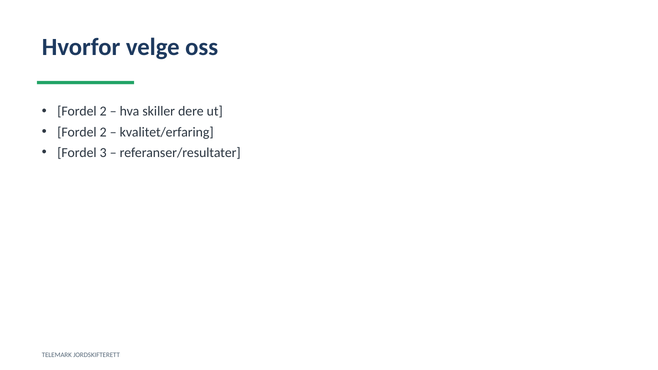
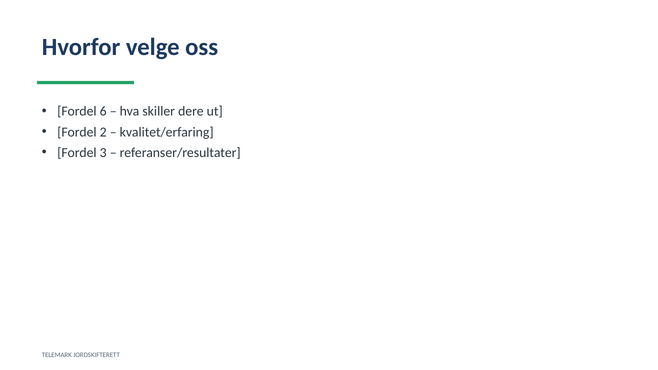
2 at (103, 111): 2 -> 6
